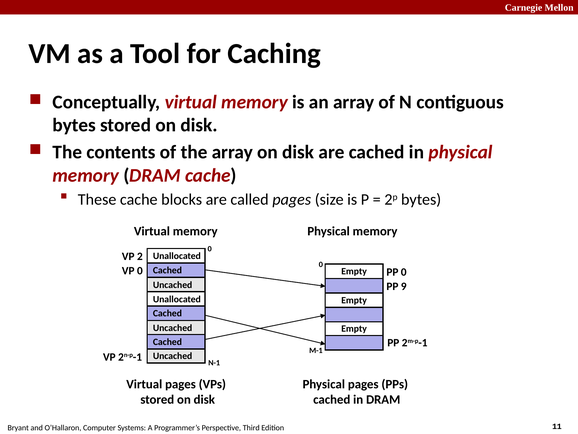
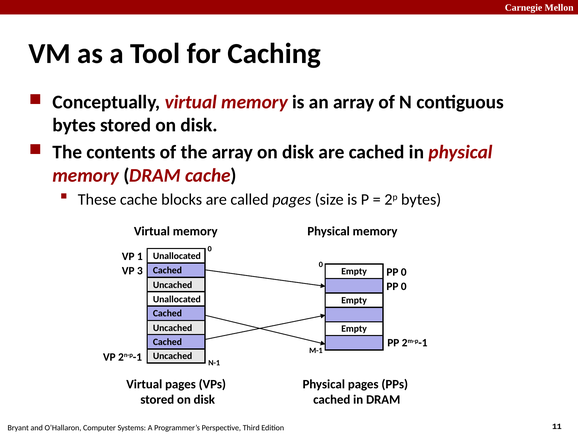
2: 2 -> 1
VP 0: 0 -> 3
9 at (404, 286): 9 -> 0
